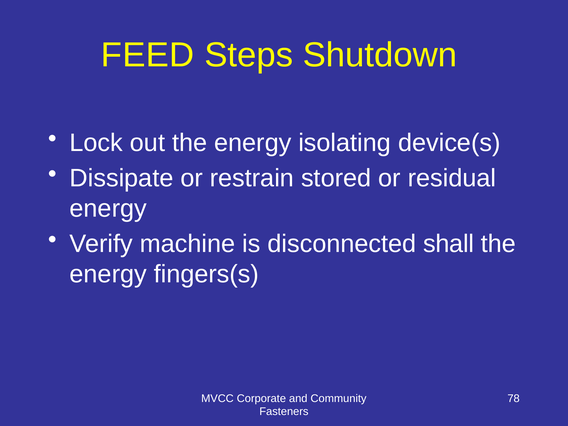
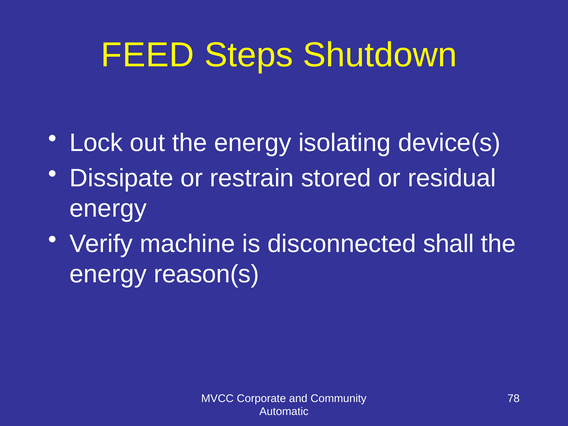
fingers(s: fingers(s -> reason(s
Fasteners: Fasteners -> Automatic
